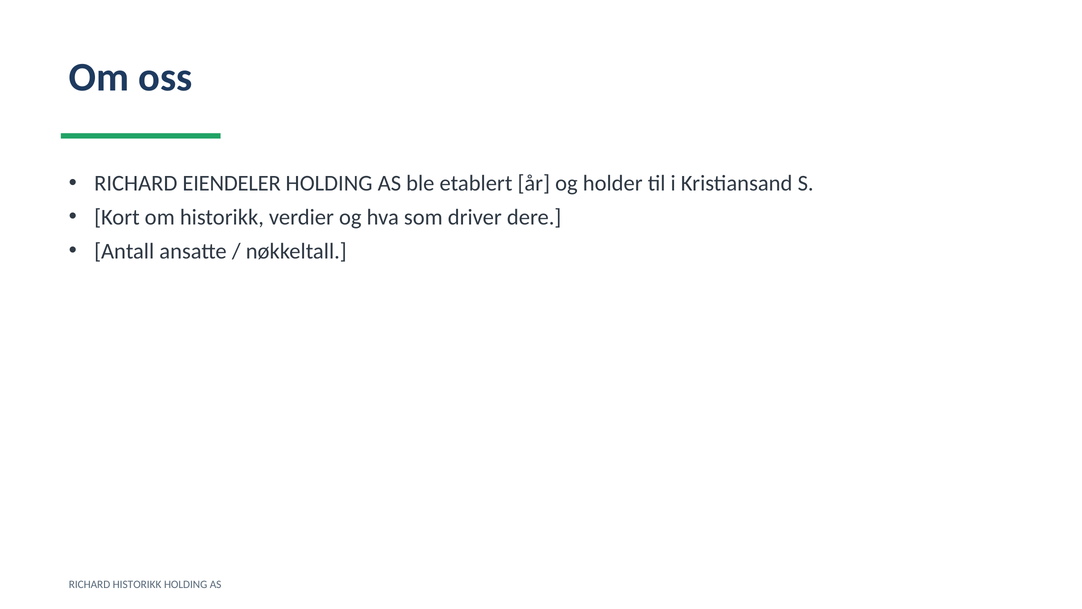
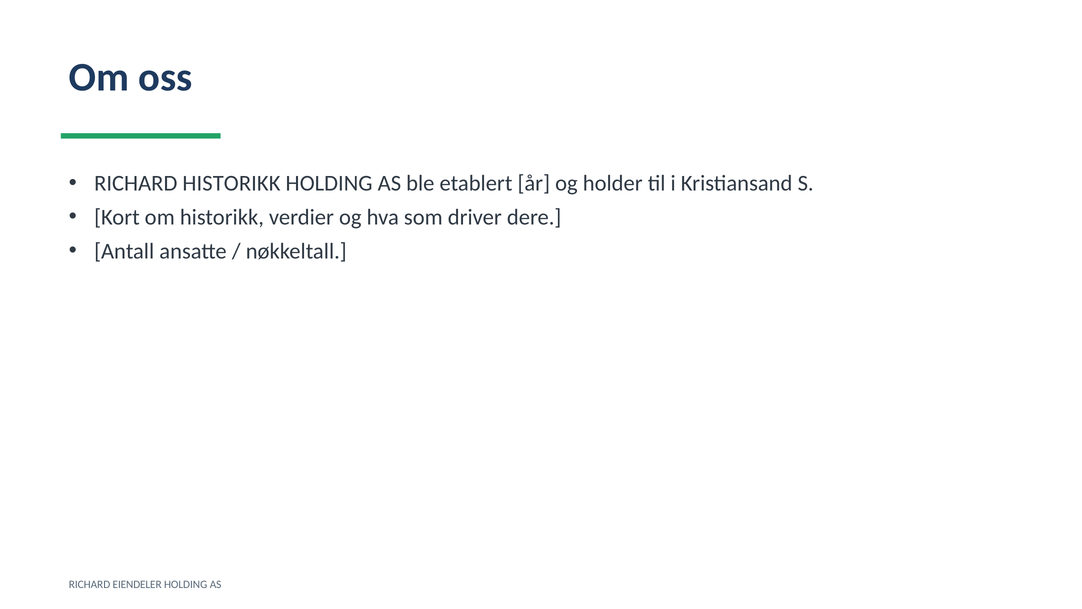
RICHARD EIENDELER: EIENDELER -> HISTORIKK
RICHARD HISTORIKK: HISTORIKK -> EIENDELER
